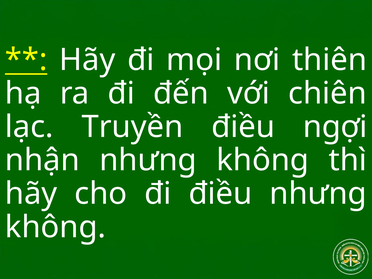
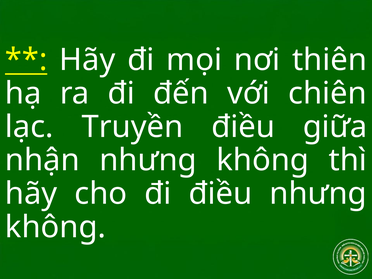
ngợi: ngợi -> giữa
